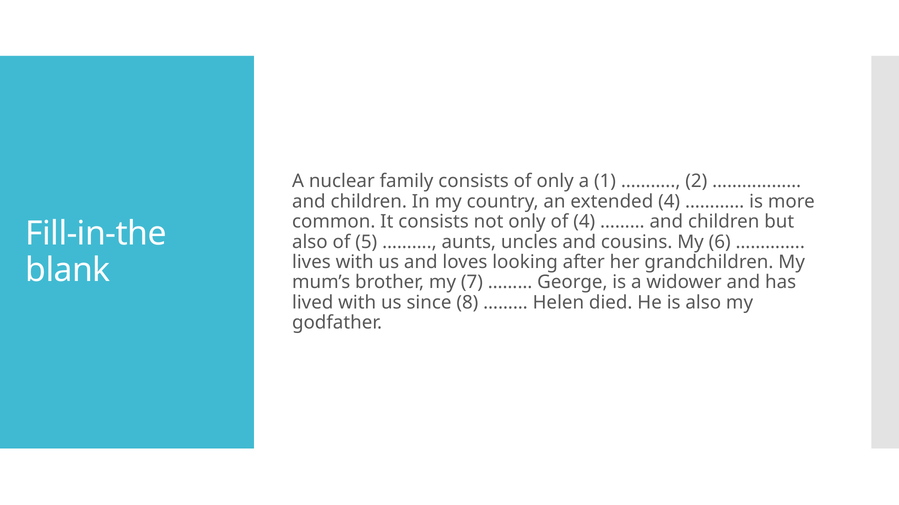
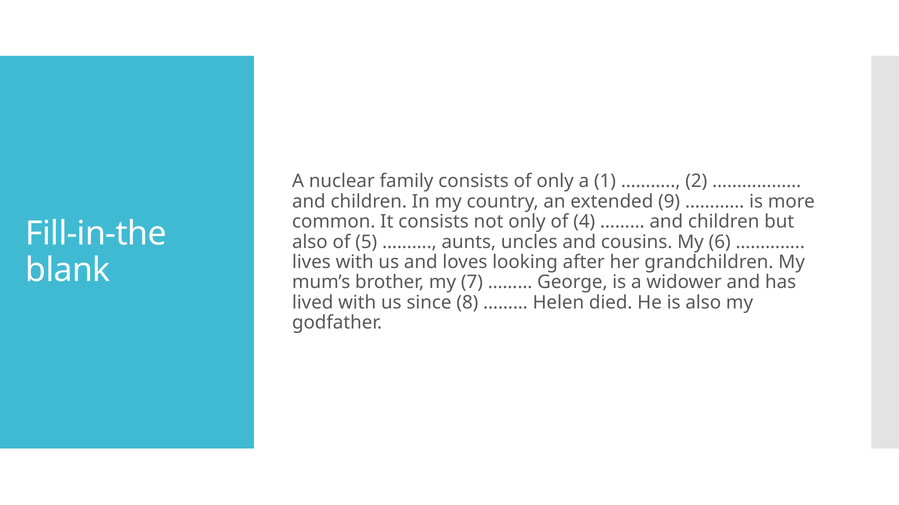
extended 4: 4 -> 9
